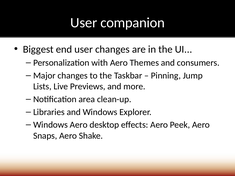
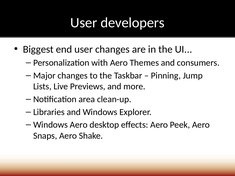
companion: companion -> developers
